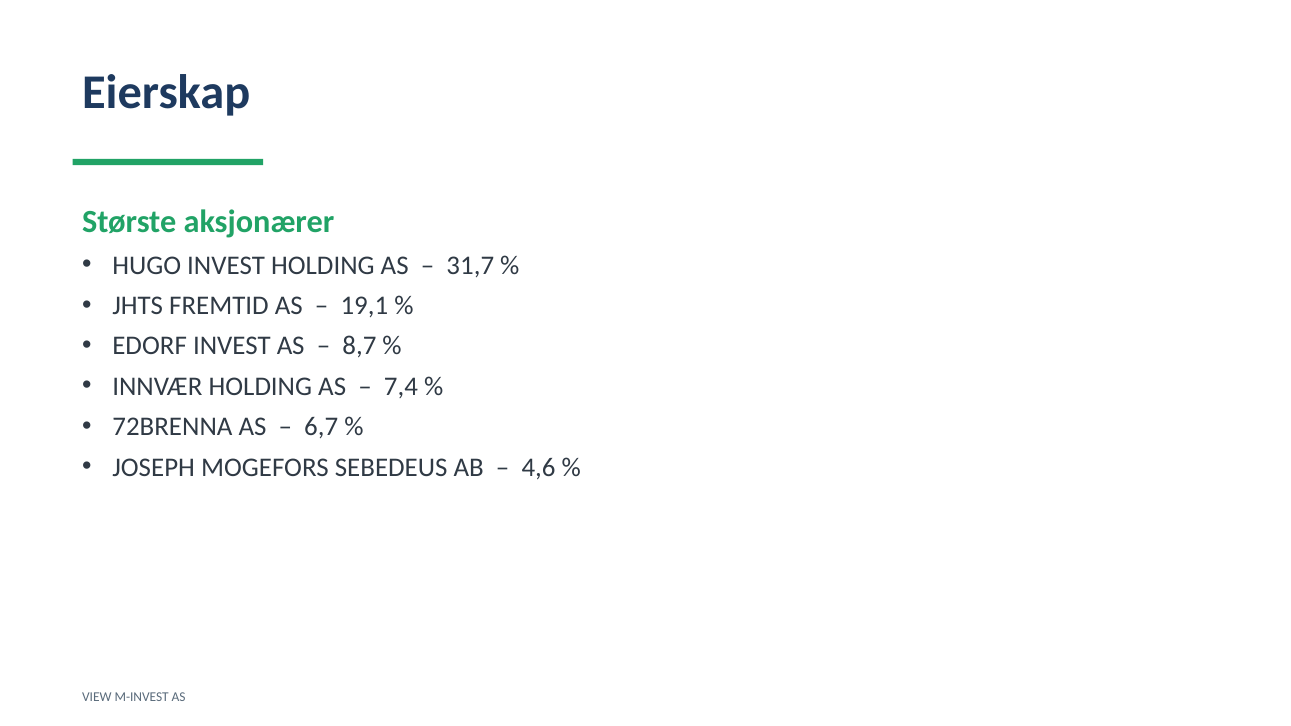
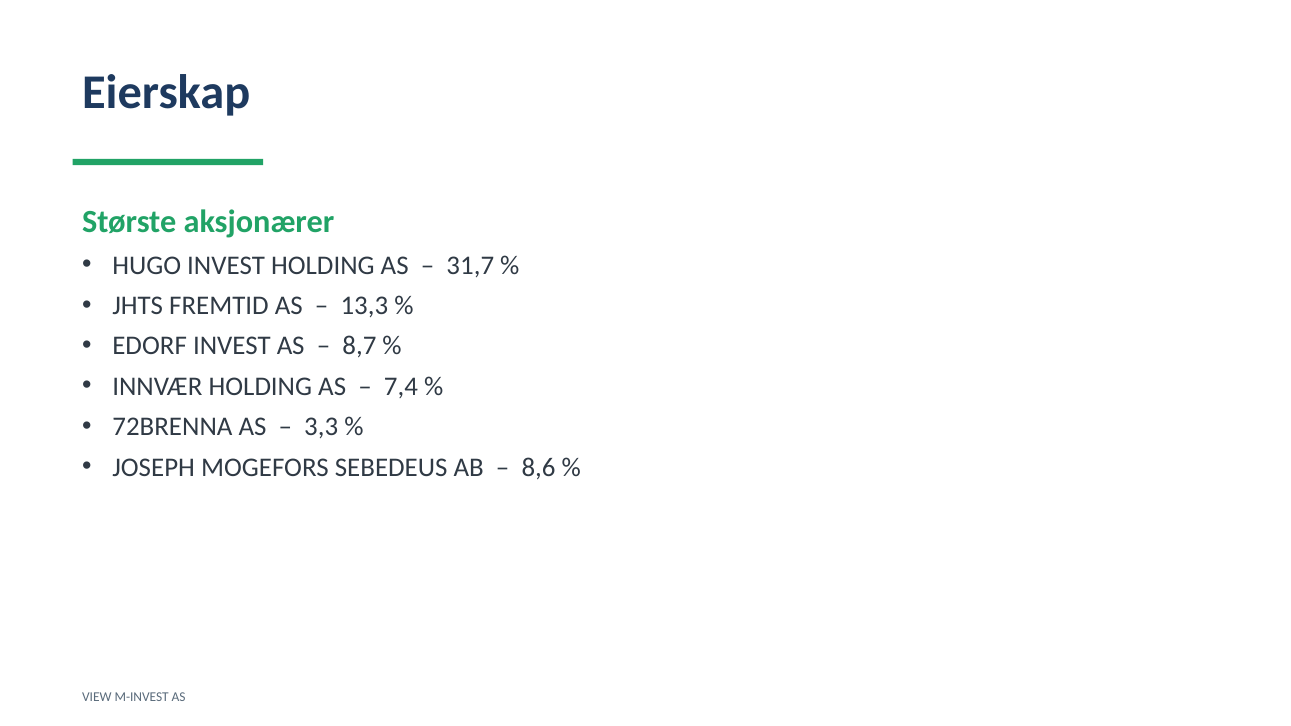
19,1: 19,1 -> 13,3
6,7: 6,7 -> 3,3
4,6: 4,6 -> 8,6
